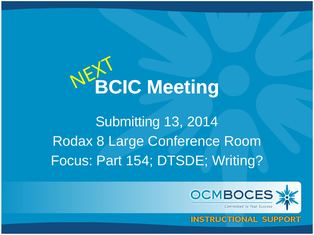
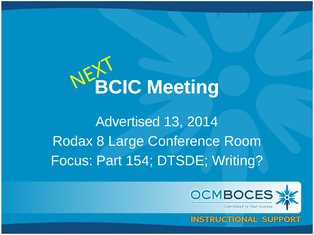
Submitting: Submitting -> Advertised
